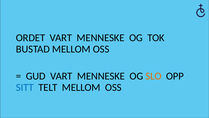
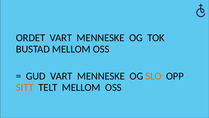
SITT colour: blue -> orange
